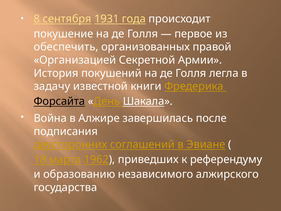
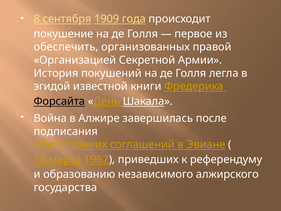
1931: 1931 -> 1909
задачу: задачу -> эгидой
